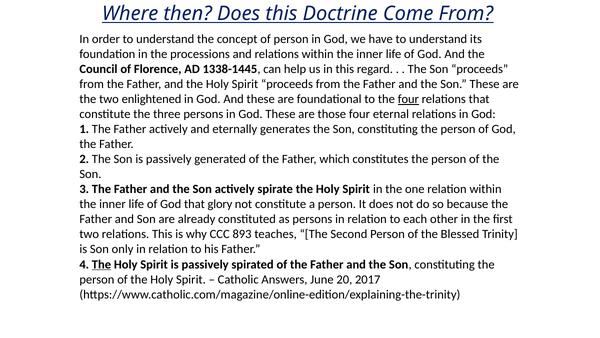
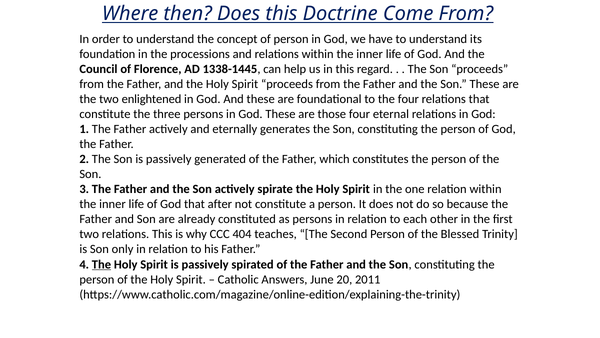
four at (408, 99) underline: present -> none
glory: glory -> after
893: 893 -> 404
2017: 2017 -> 2011
